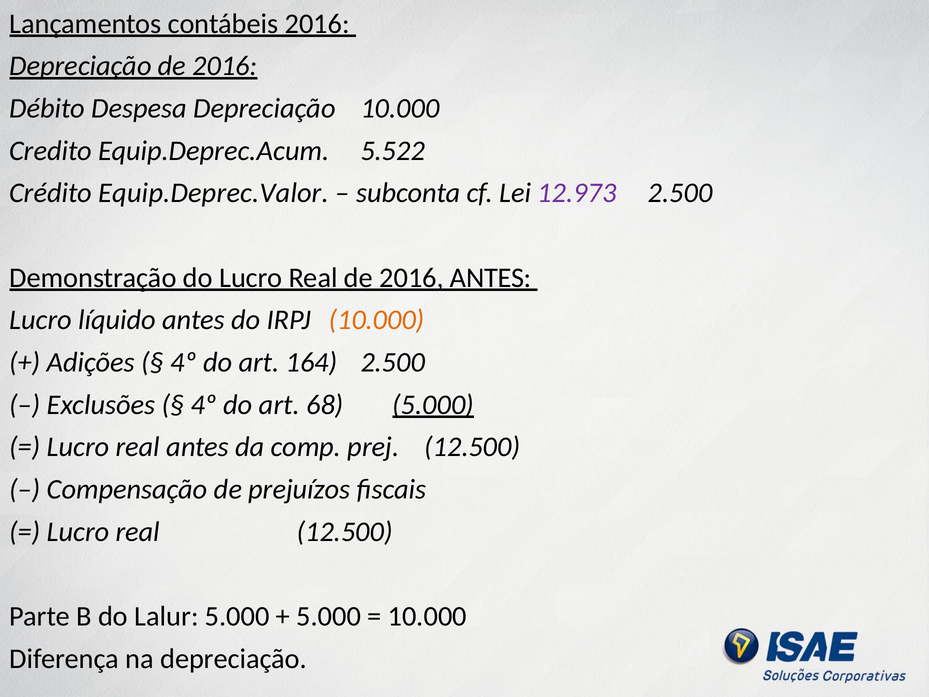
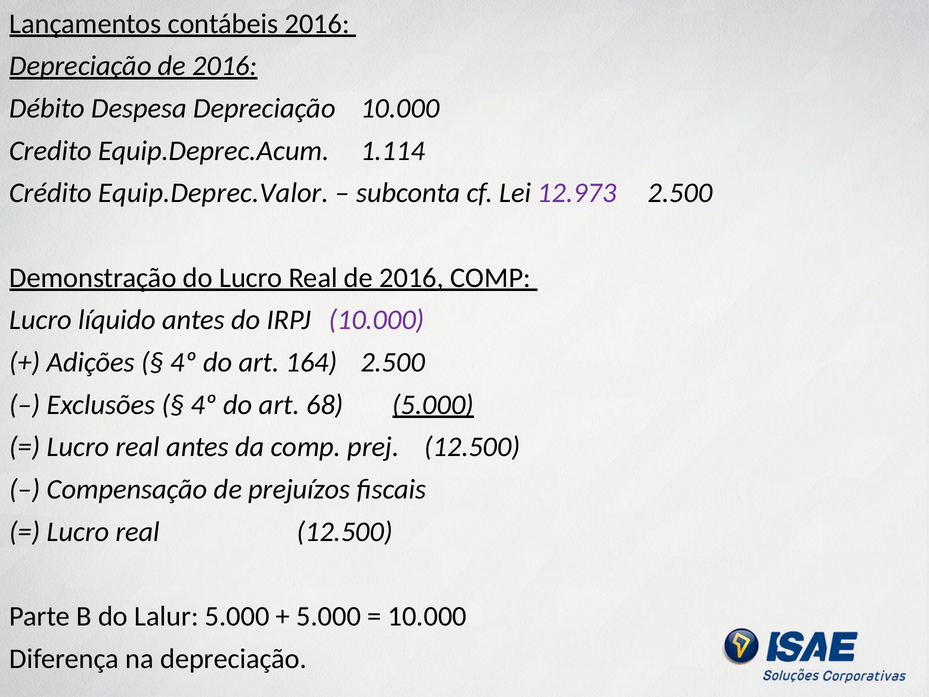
5.522: 5.522 -> 1.114
2016 ANTES: ANTES -> COMP
10.000 at (377, 320) colour: orange -> purple
